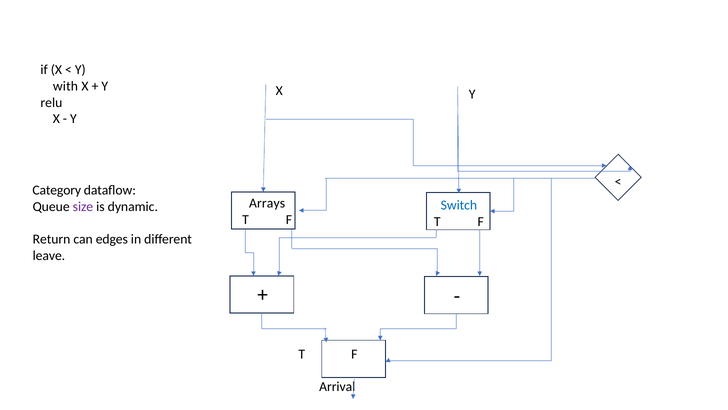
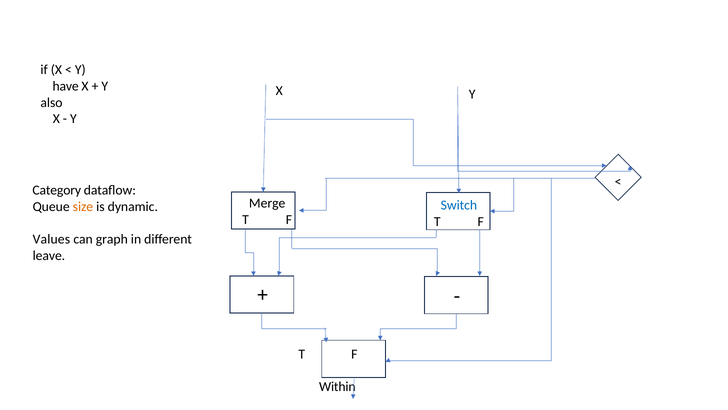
with: with -> have
relu: relu -> also
Arrays: Arrays -> Merge
size colour: purple -> orange
Return: Return -> Values
edges: edges -> graph
Arrival: Arrival -> Within
